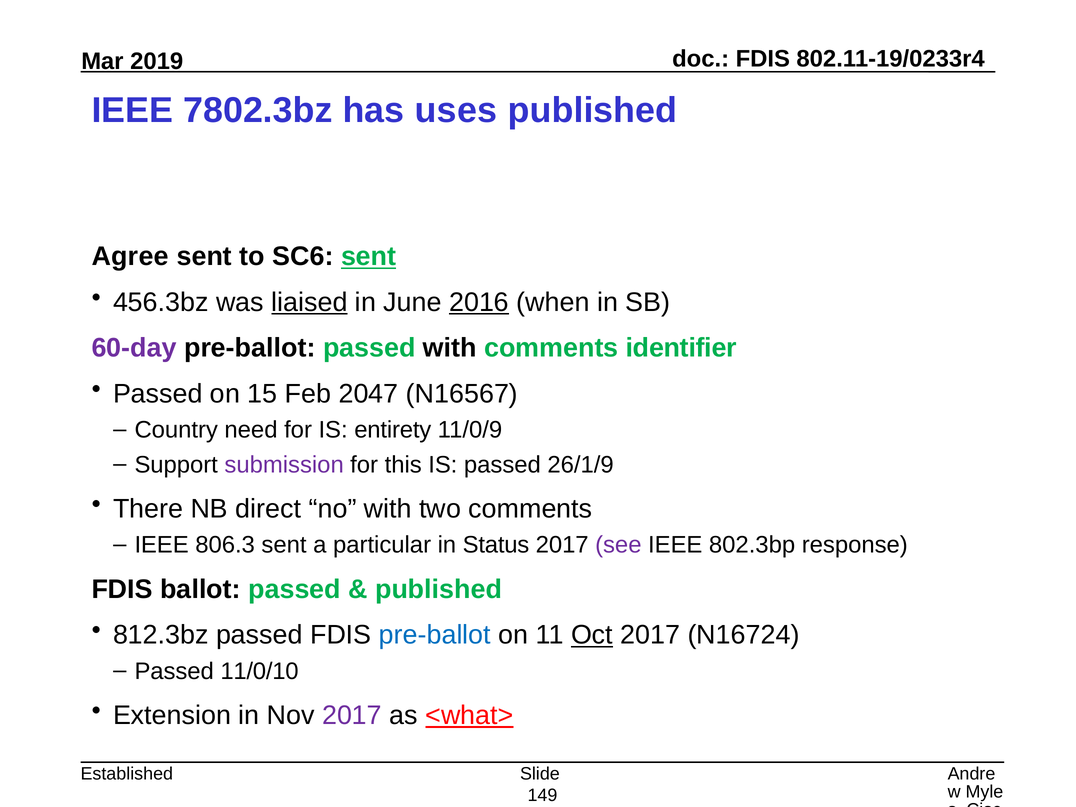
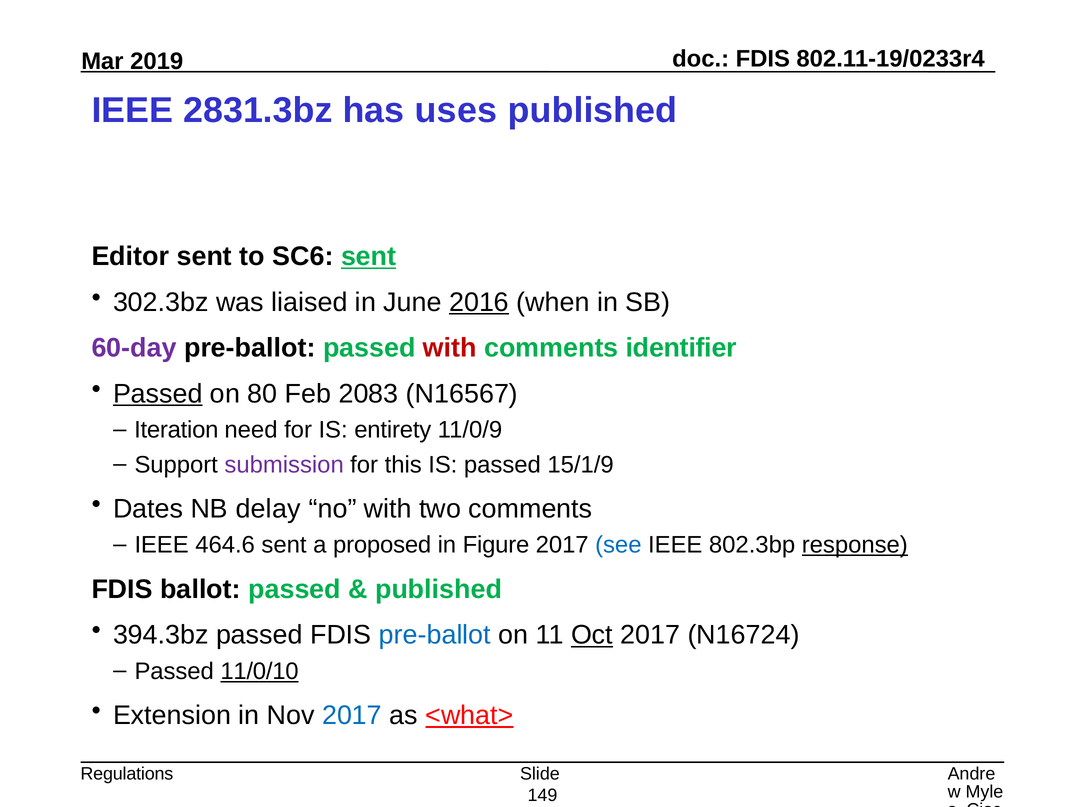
7802.3bz: 7802.3bz -> 2831.3bz
Agree: Agree -> Editor
456.3bz: 456.3bz -> 302.3bz
liaised underline: present -> none
with at (450, 348) colour: black -> red
Passed at (158, 394) underline: none -> present
15: 15 -> 80
2047: 2047 -> 2083
Country: Country -> Iteration
26/1/9: 26/1/9 -> 15/1/9
There: There -> Dates
direct: direct -> delay
806.3: 806.3 -> 464.6
particular: particular -> proposed
Status: Status -> Figure
see colour: purple -> blue
response underline: none -> present
812.3bz: 812.3bz -> 394.3bz
11/0/10 underline: none -> present
2017 at (352, 715) colour: purple -> blue
Established: Established -> Regulations
